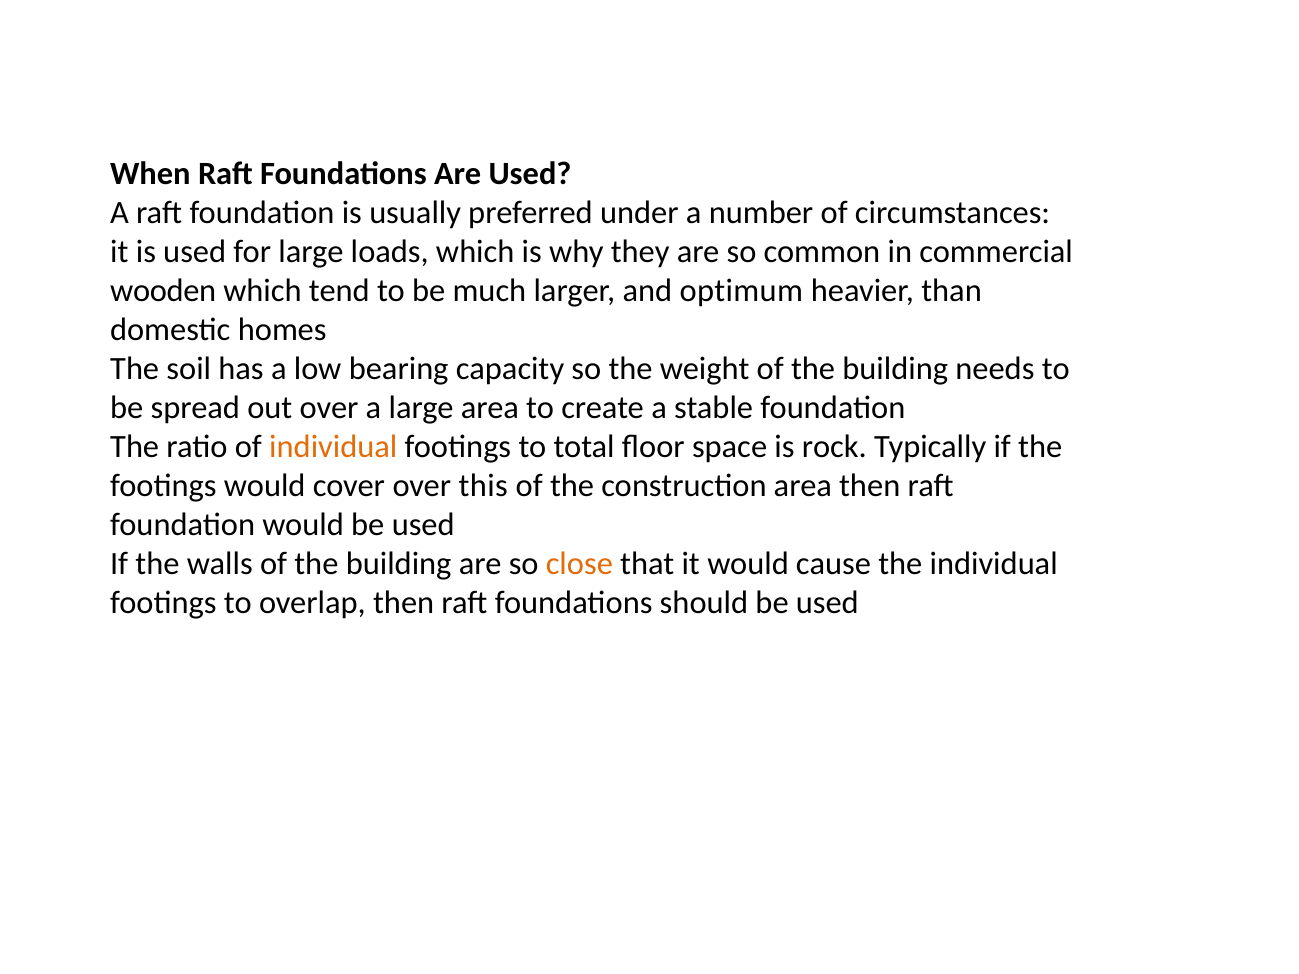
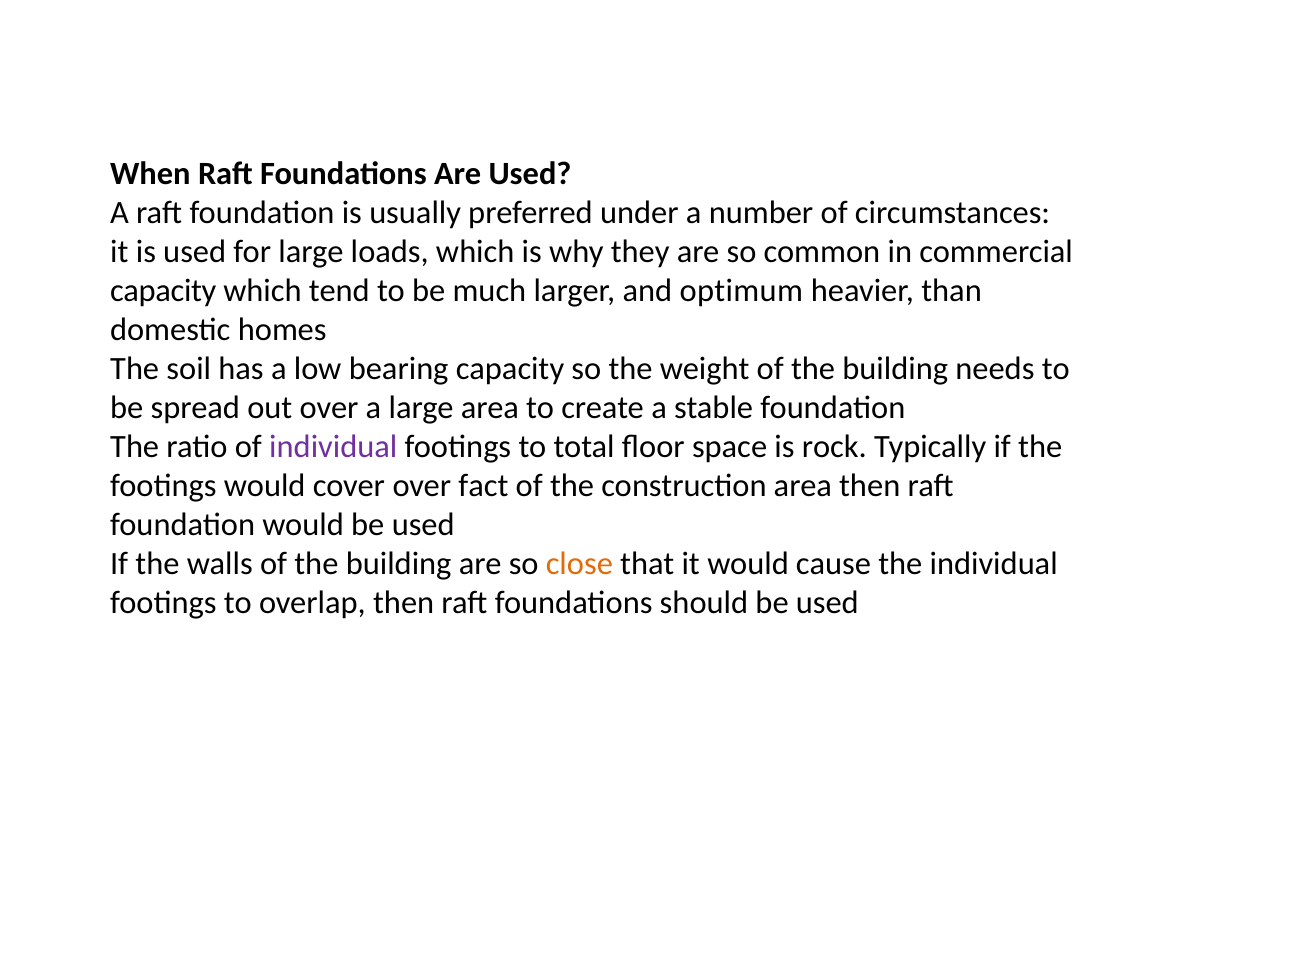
wooden at (163, 291): wooden -> capacity
individual at (333, 447) colour: orange -> purple
this: this -> fact
